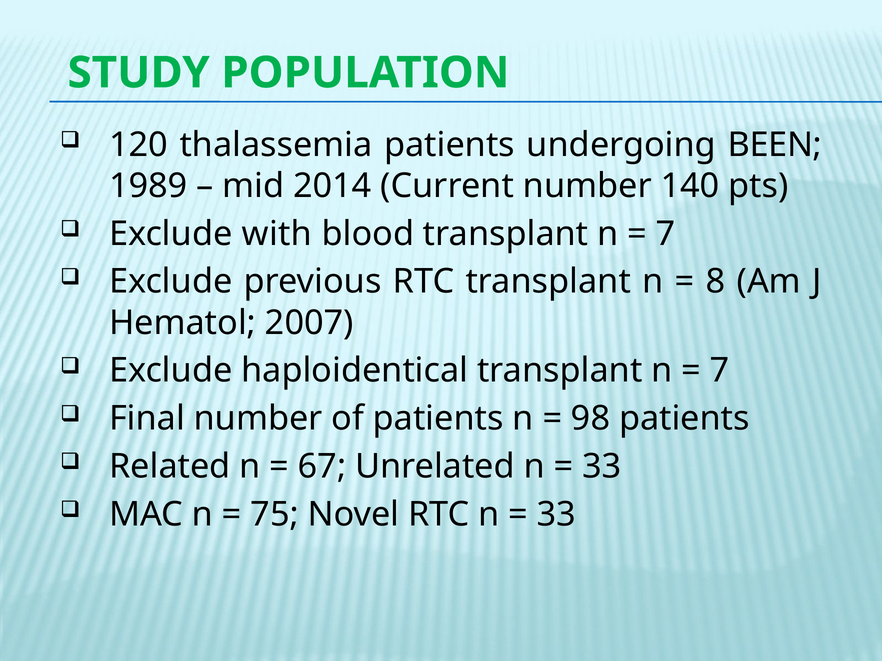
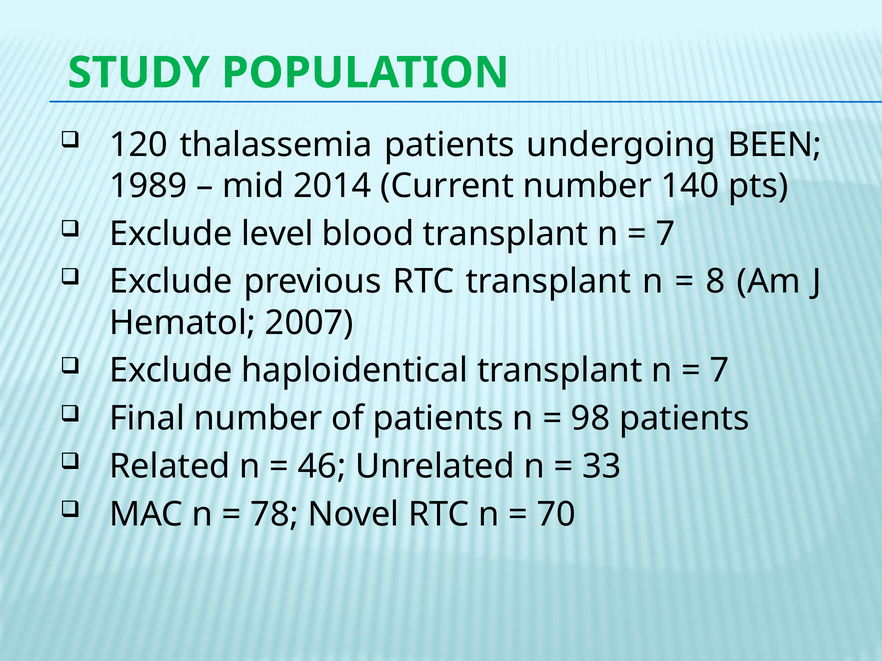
with: with -> level
67: 67 -> 46
75: 75 -> 78
33 at (556, 515): 33 -> 70
